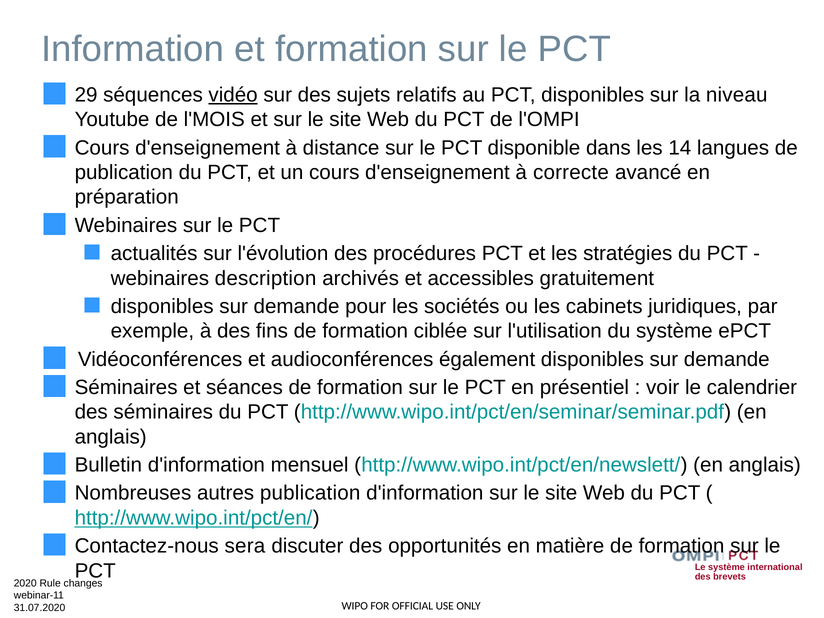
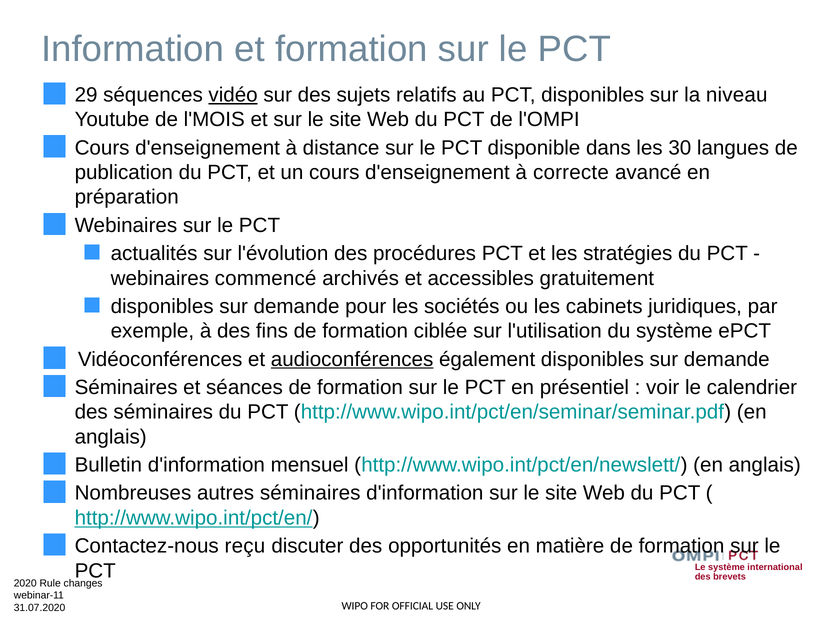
14: 14 -> 30
description: description -> commencé
audioconférences underline: none -> present
autres publication: publication -> séminaires
sera: sera -> reçu
